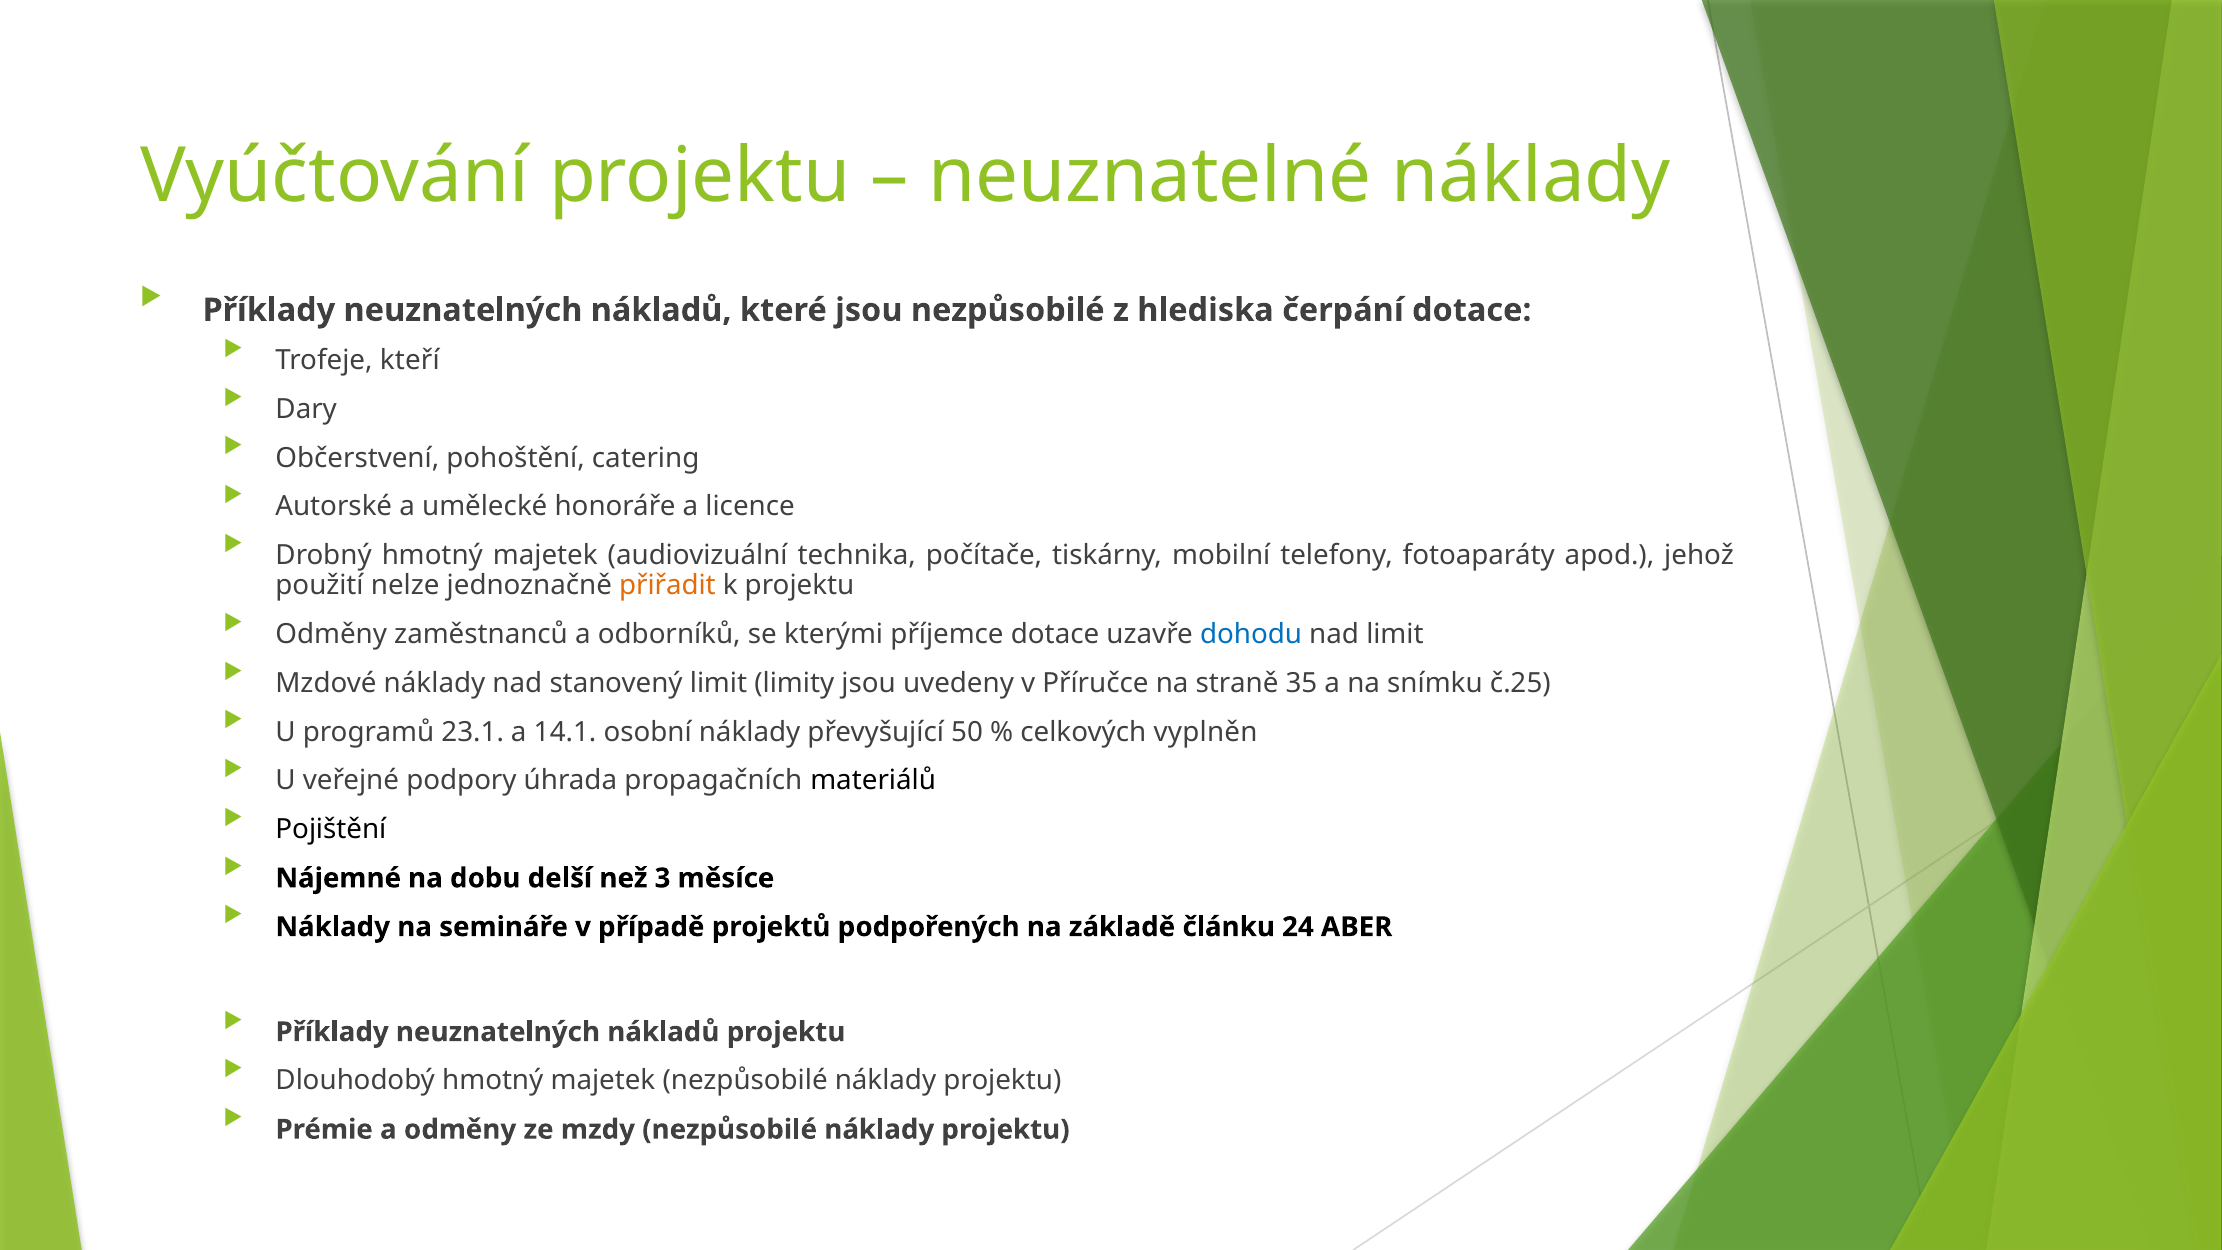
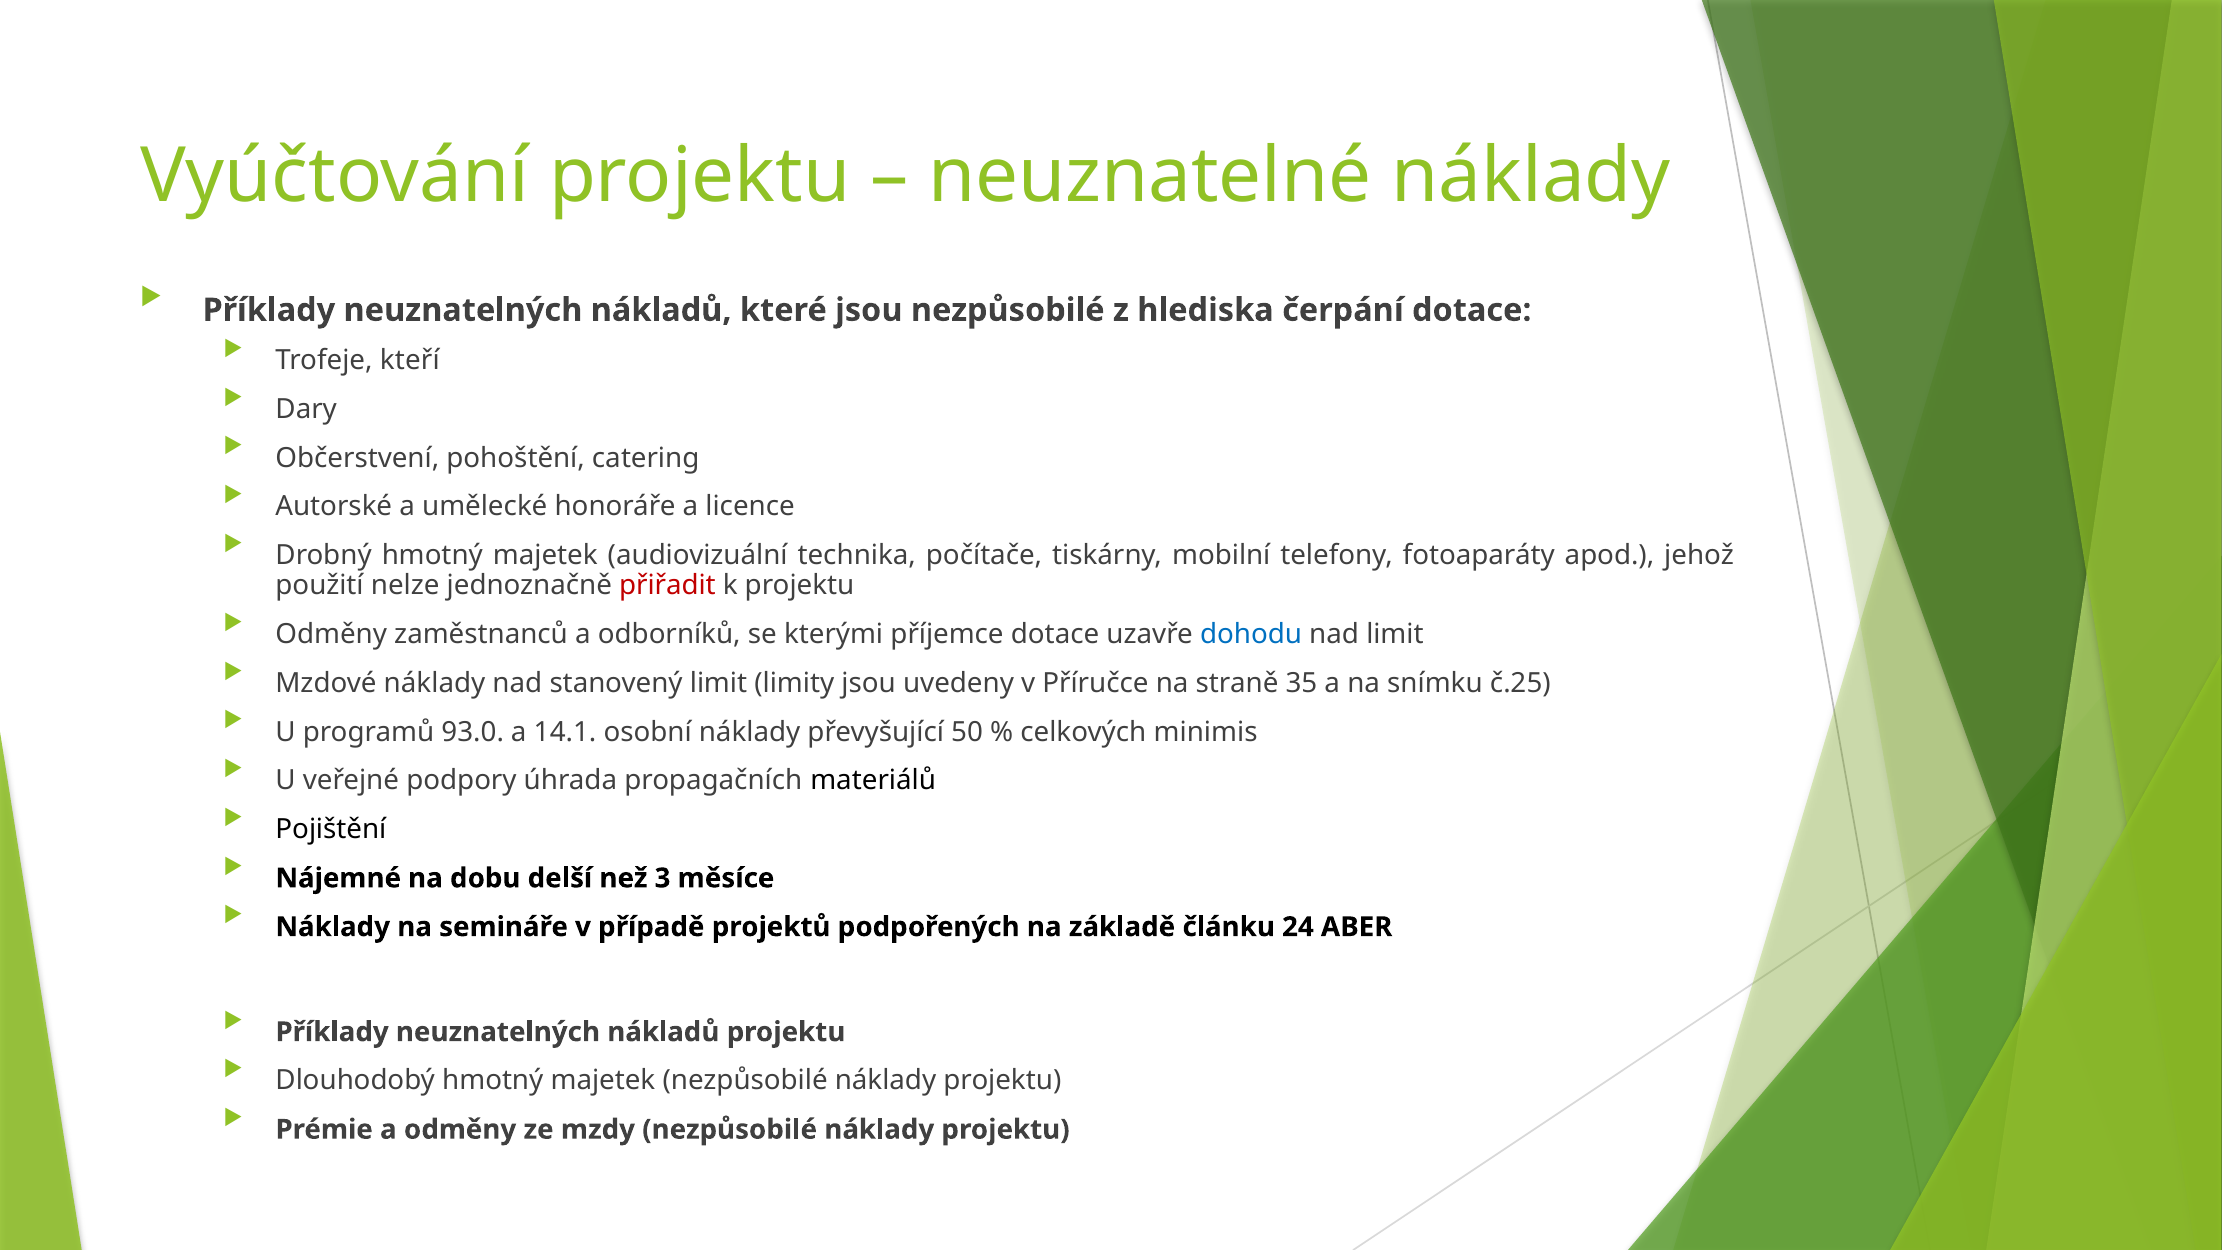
přiřadit colour: orange -> red
23.1: 23.1 -> 93.0
vyplněn: vyplněn -> minimis
